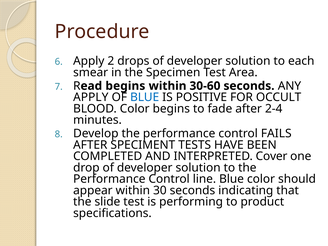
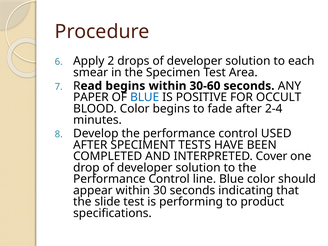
APPLY at (91, 97): APPLY -> PAPER
FAILS: FAILS -> USED
